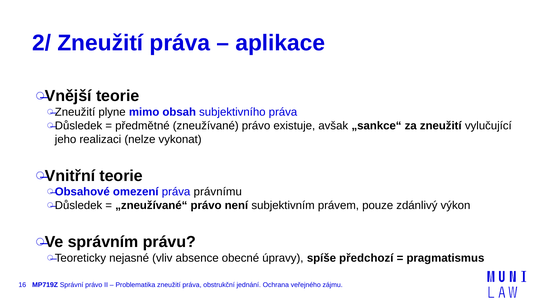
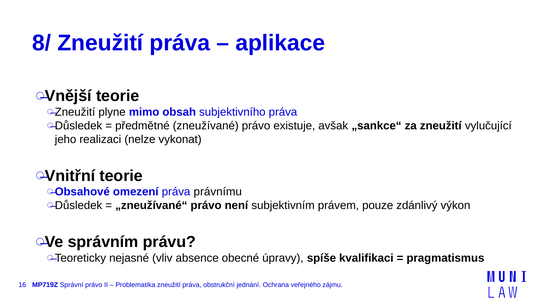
2/: 2/ -> 8/
předchozí: předchozí -> kvalifikaci
